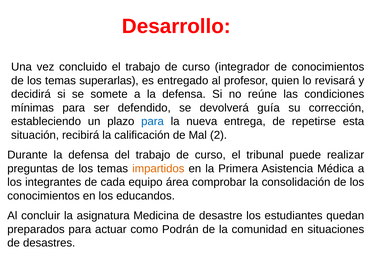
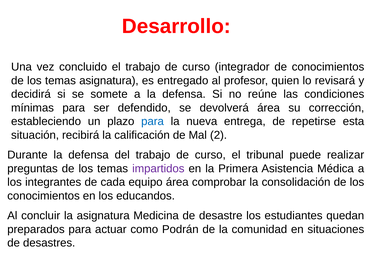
temas superarlas: superarlas -> asignatura
devolverá guía: guía -> área
impartidos colour: orange -> purple
